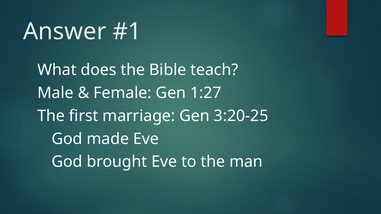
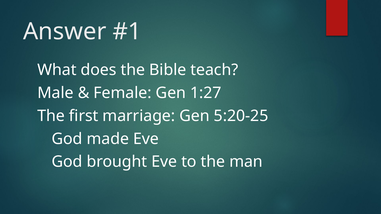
3:20-25: 3:20-25 -> 5:20-25
